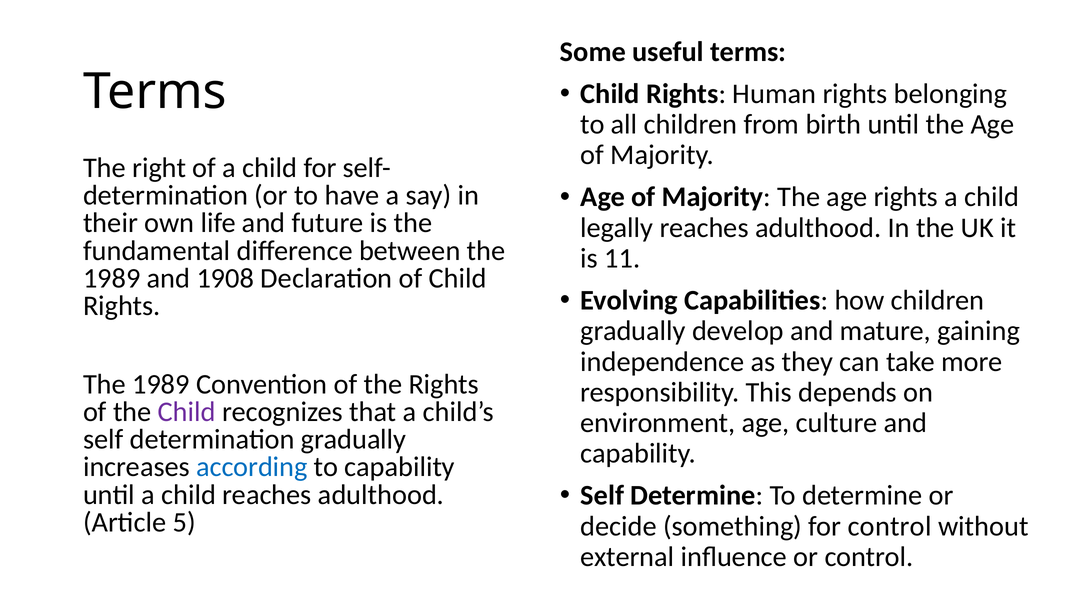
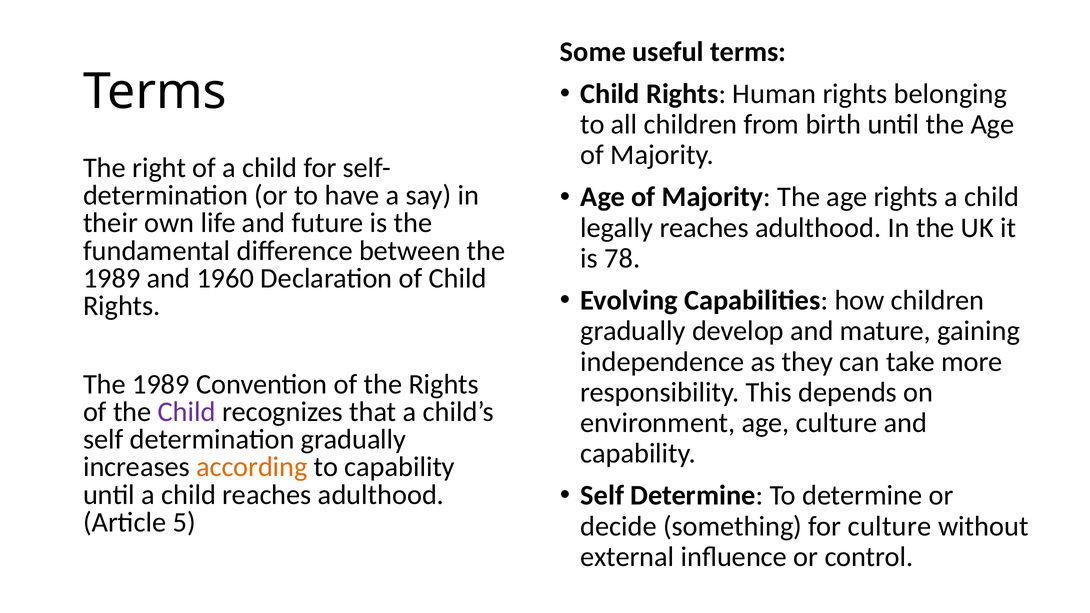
11: 11 -> 78
1908: 1908 -> 1960
according colour: blue -> orange
for control: control -> culture
